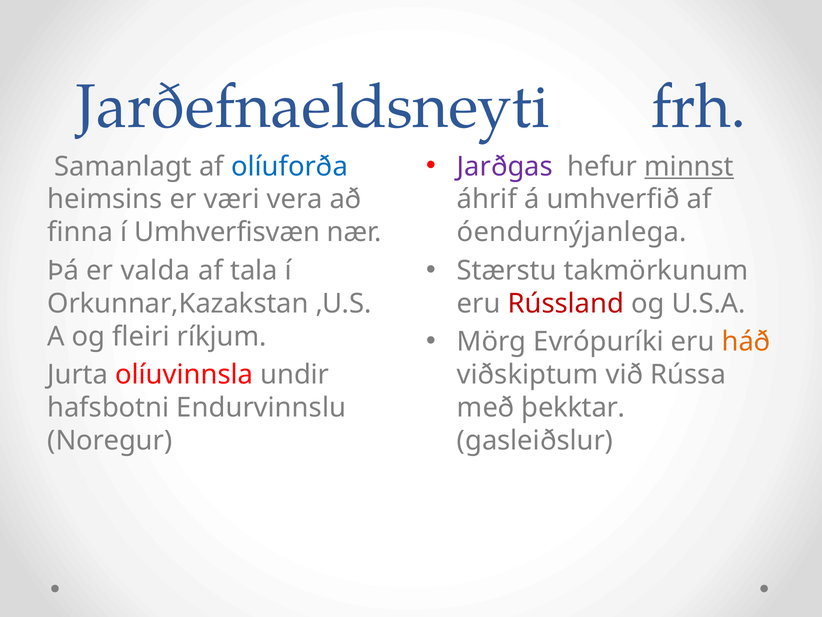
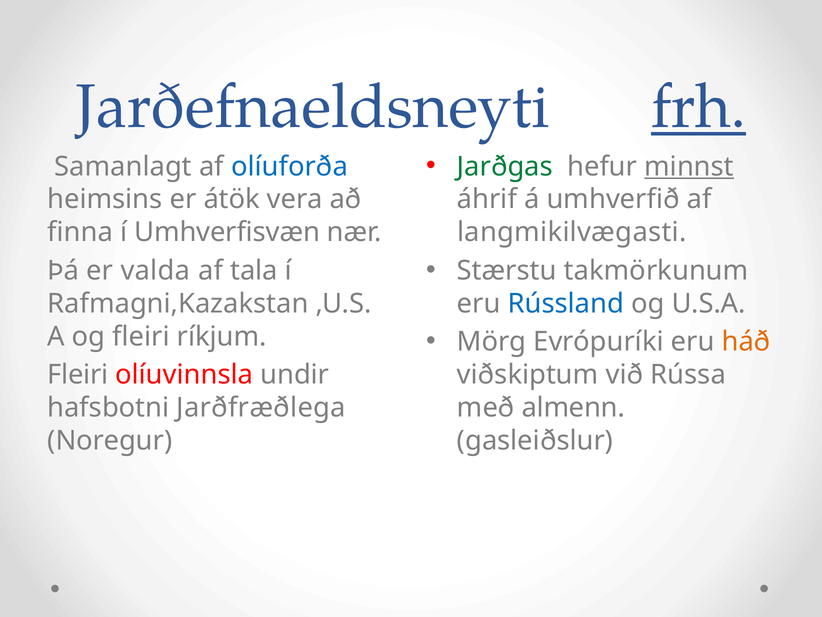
frh underline: none -> present
Jarðgas colour: purple -> green
væri: væri -> átök
óendurnýjanlega: óendurnýjanlega -> langmikilvægasti
Orkunnar,Kazakstan: Orkunnar,Kazakstan -> Rafmagni,Kazakstan
Rússland colour: red -> blue
Jurta at (78, 375): Jurta -> Fleiri
Endurvinnslu: Endurvinnslu -> Jarðfræðlega
þekktar: þekktar -> almenn
